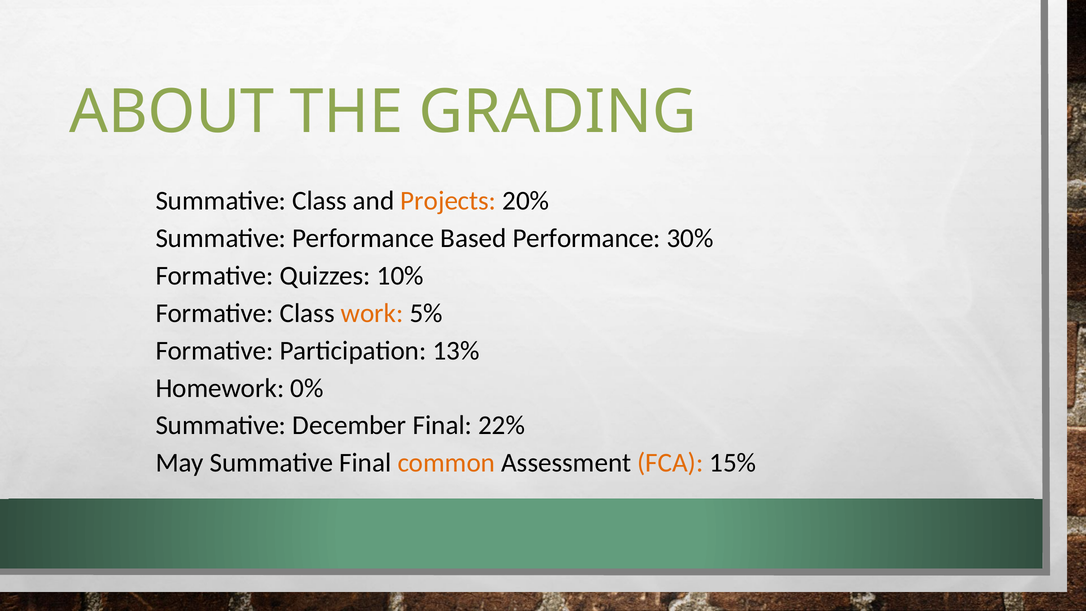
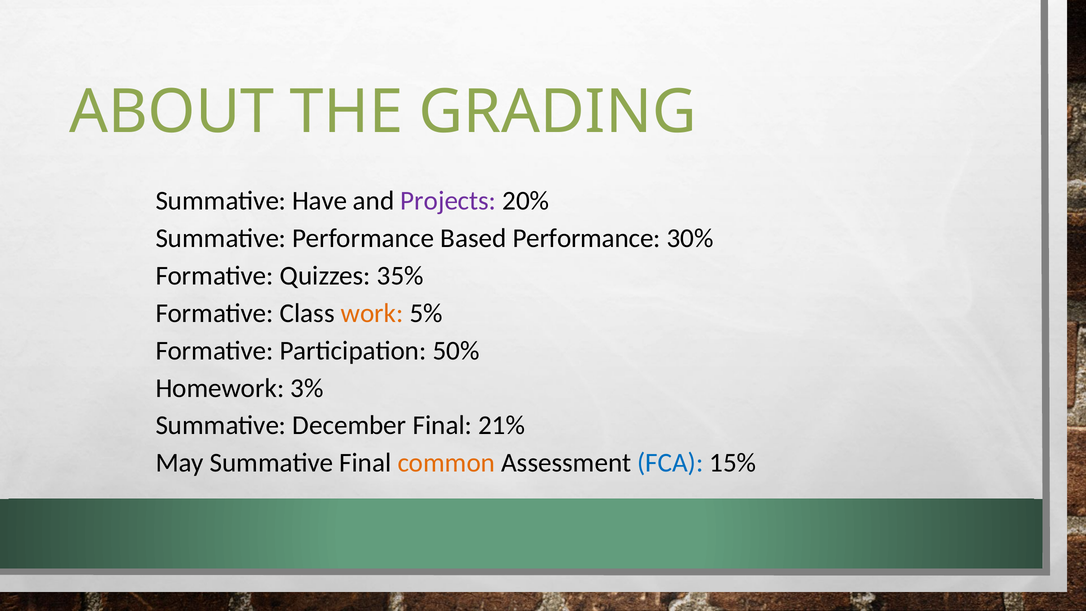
Summative Class: Class -> Have
Projects colour: orange -> purple
10%: 10% -> 35%
13%: 13% -> 50%
0%: 0% -> 3%
22%: 22% -> 21%
FCA colour: orange -> blue
